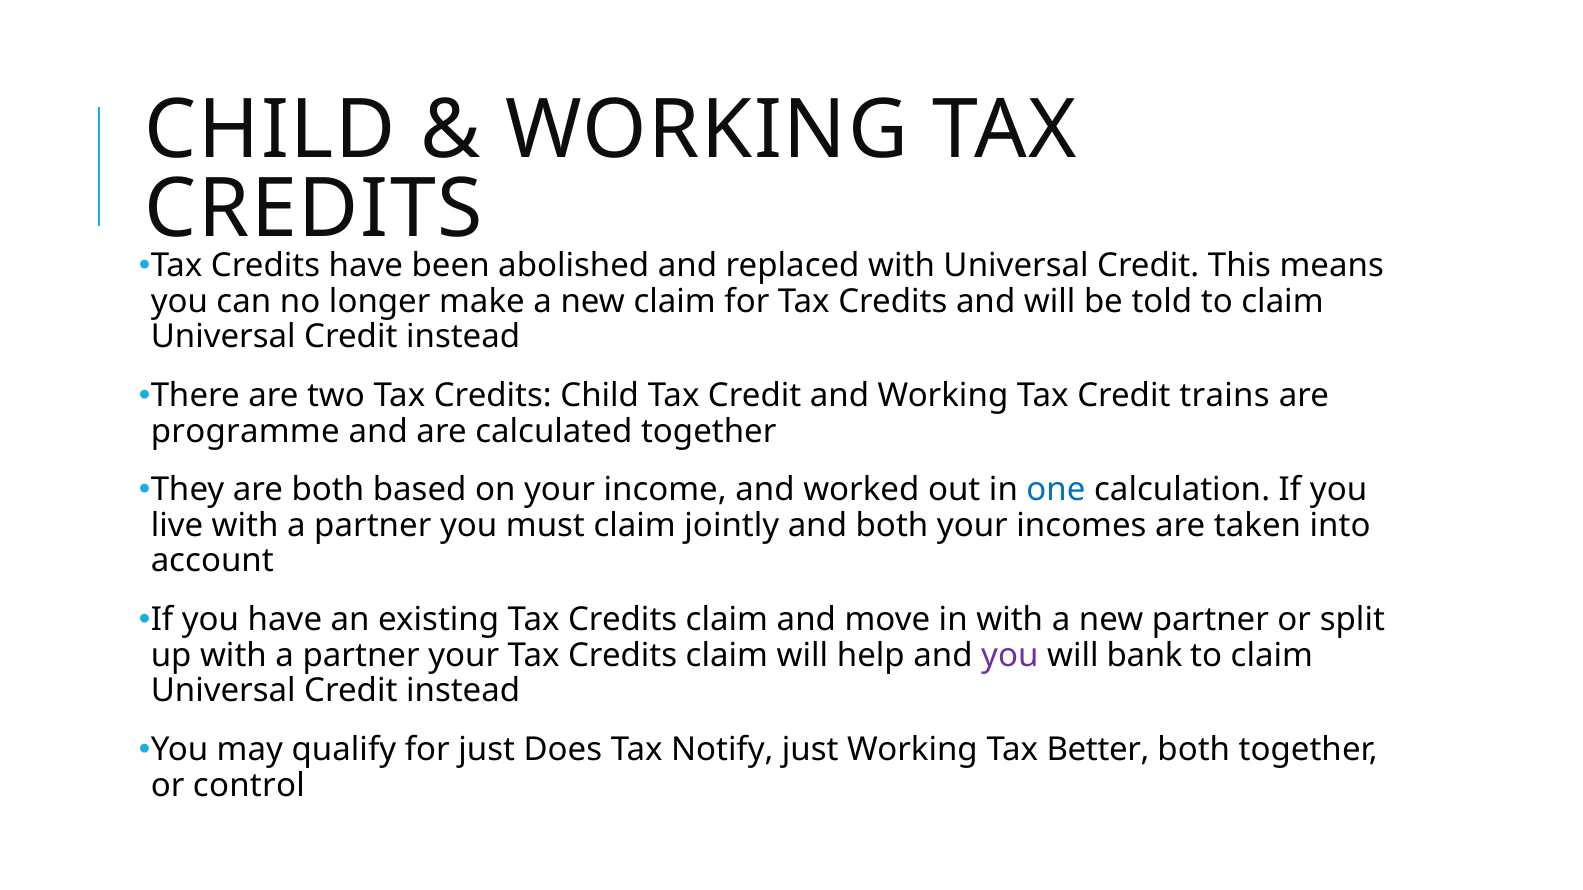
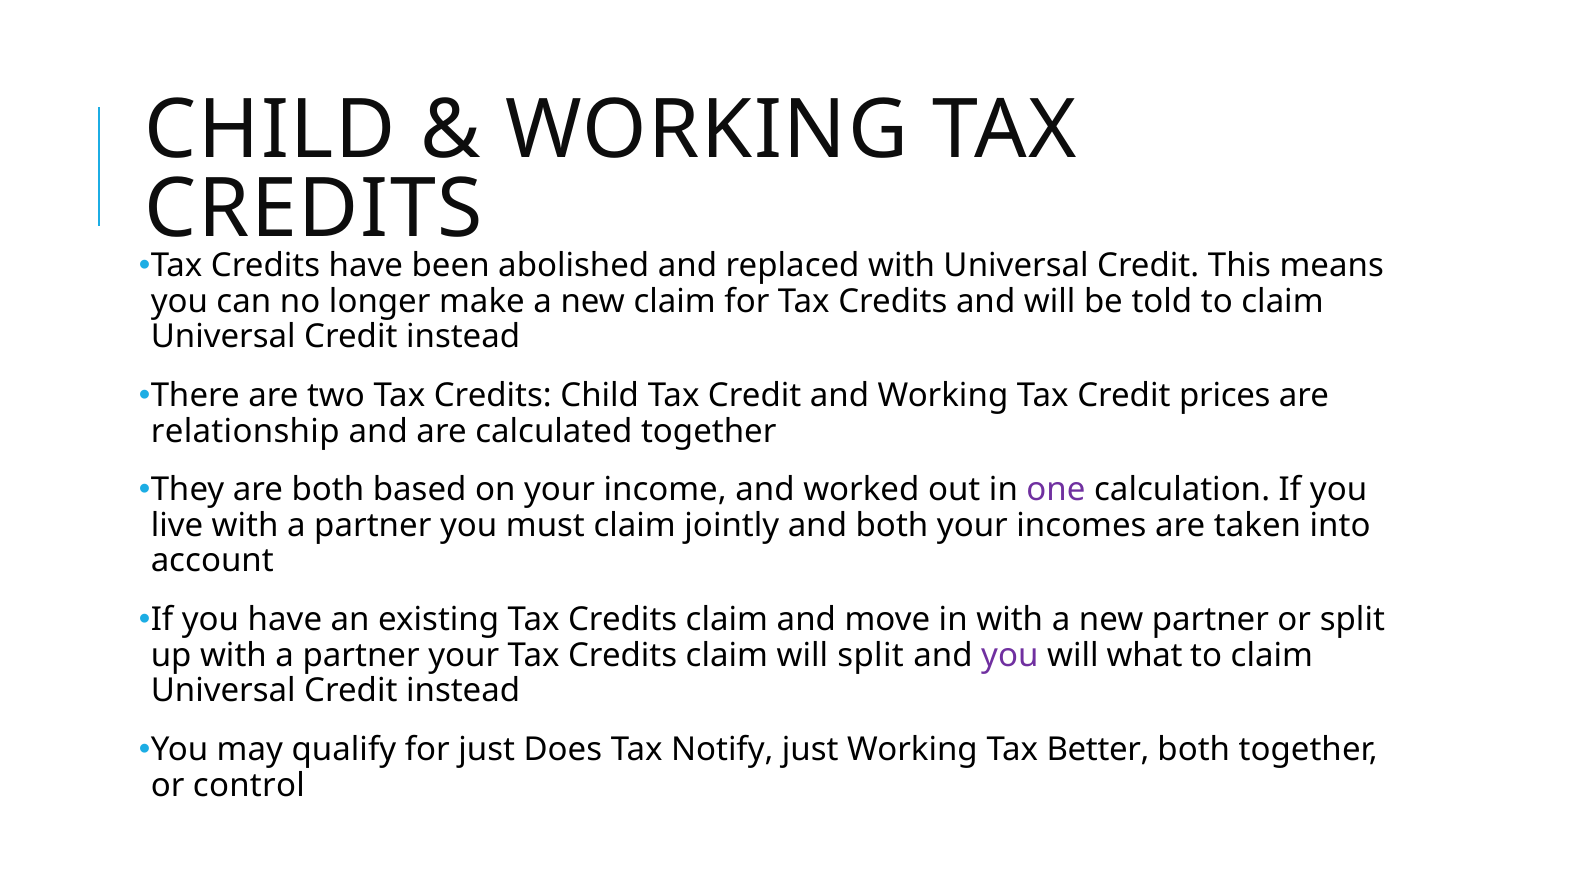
trains: trains -> prices
programme: programme -> relationship
one colour: blue -> purple
will help: help -> split
bank: bank -> what
